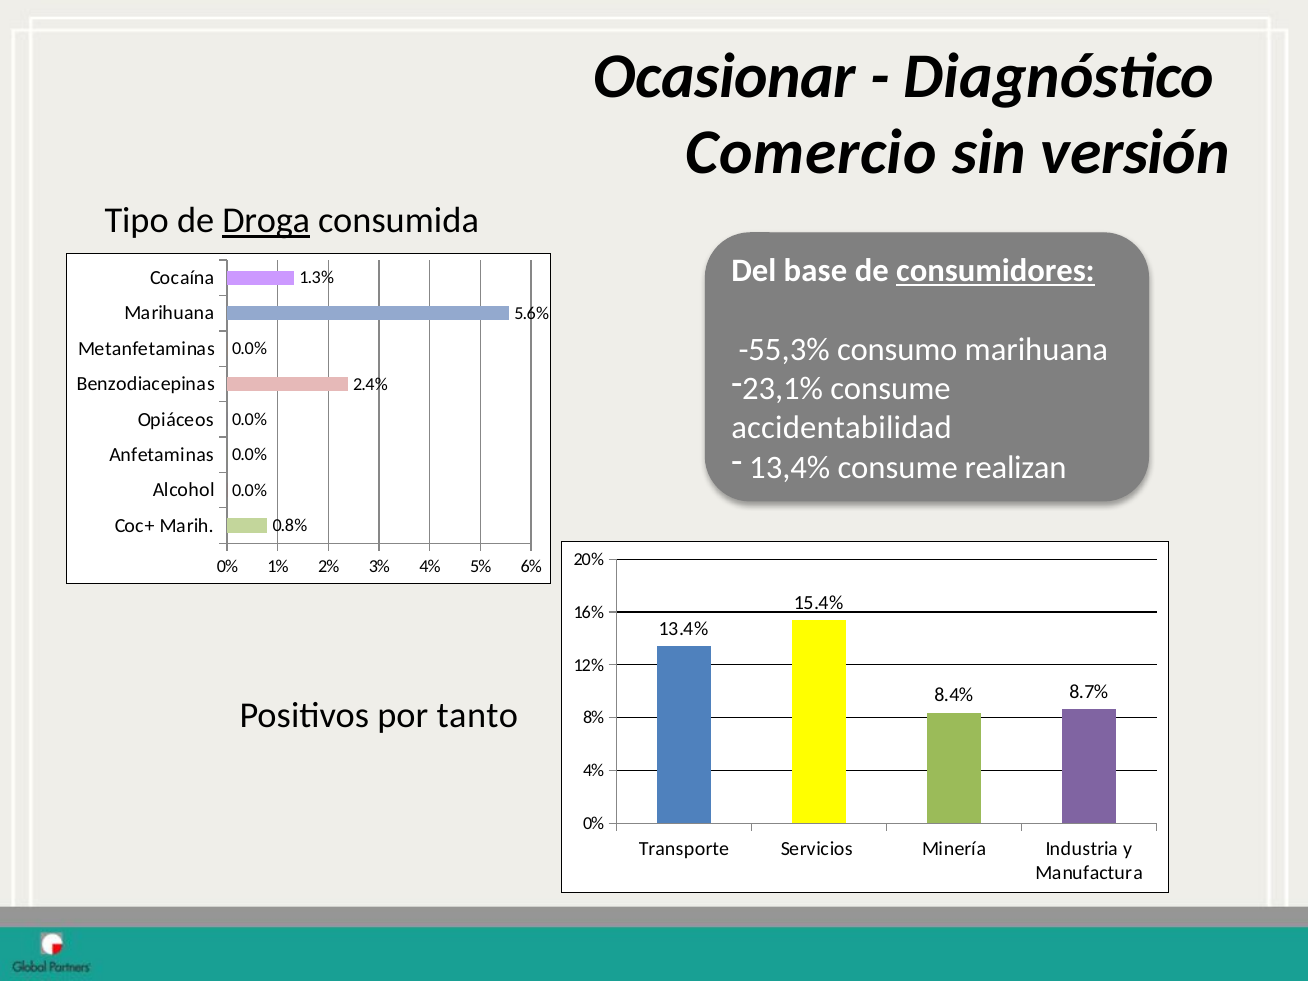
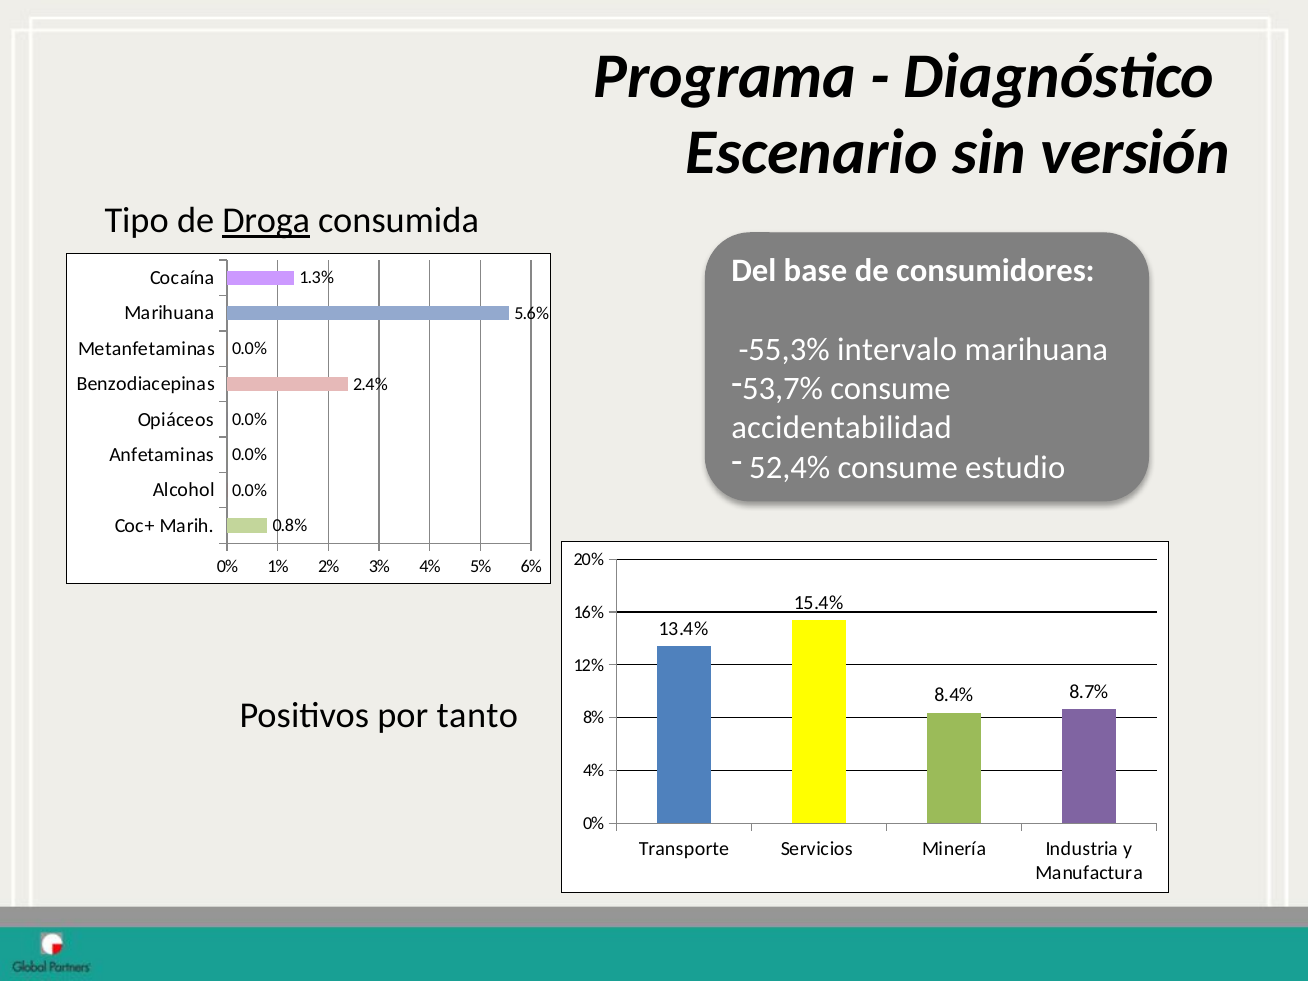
Ocasionar: Ocasionar -> Programa
Comercio: Comercio -> Escenario
consumidores underline: present -> none
consumo: consumo -> intervalo
23,1%: 23,1% -> 53,7%
13,4%: 13,4% -> 52,4%
realizan: realizan -> estudio
